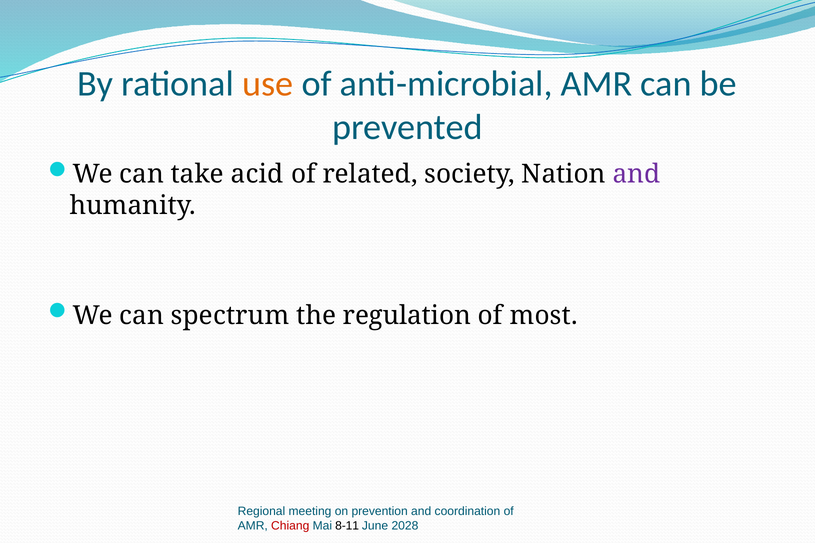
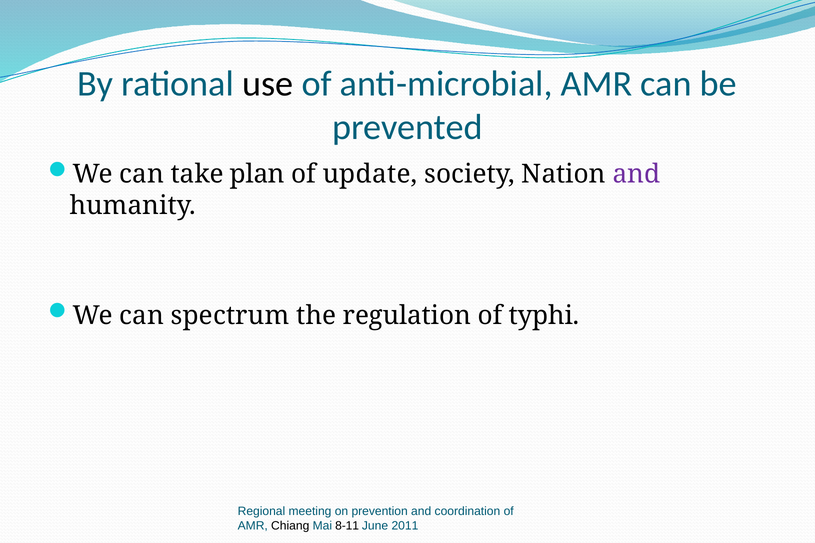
use colour: orange -> black
acid: acid -> plan
related: related -> update
most: most -> typhi
Chiang colour: red -> black
2028: 2028 -> 2011
